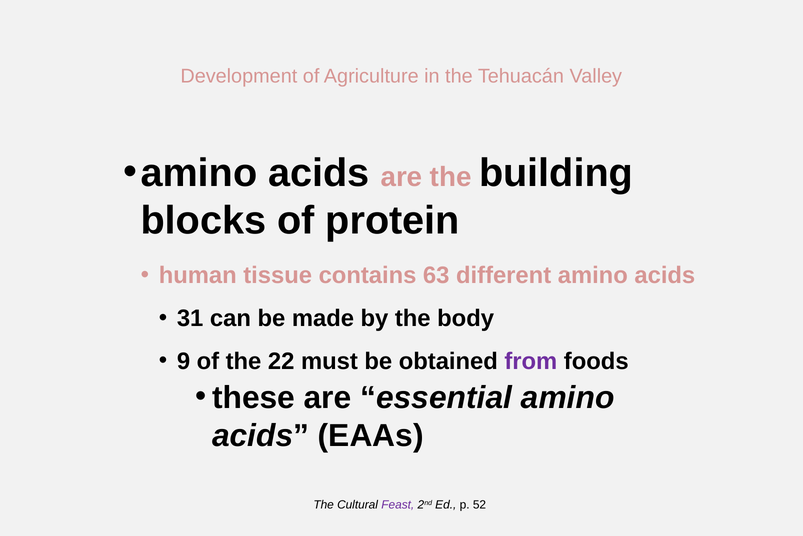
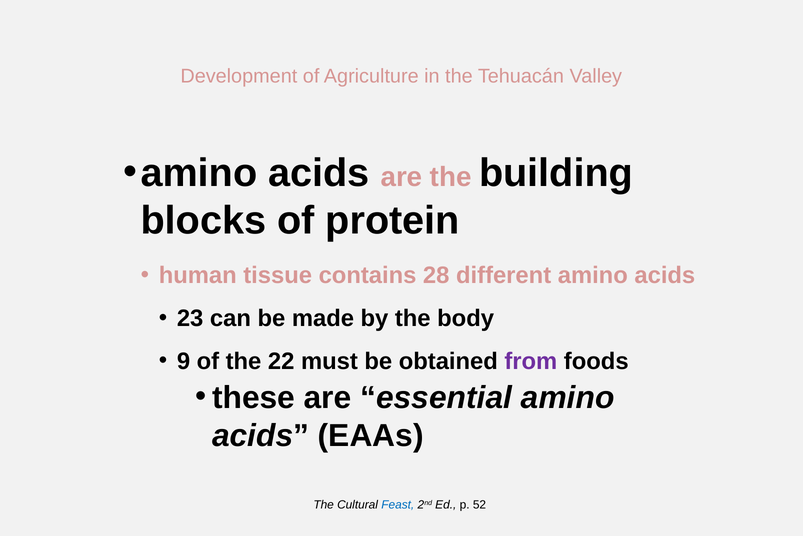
63: 63 -> 28
31: 31 -> 23
Feast colour: purple -> blue
